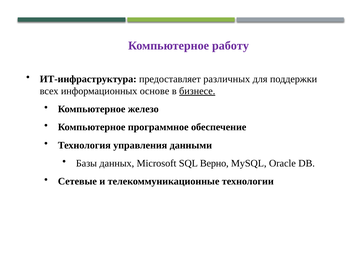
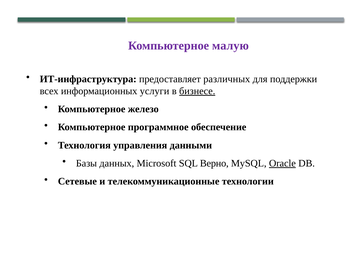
работу: работу -> малую
основе: основе -> услуги
Oracle underline: none -> present
